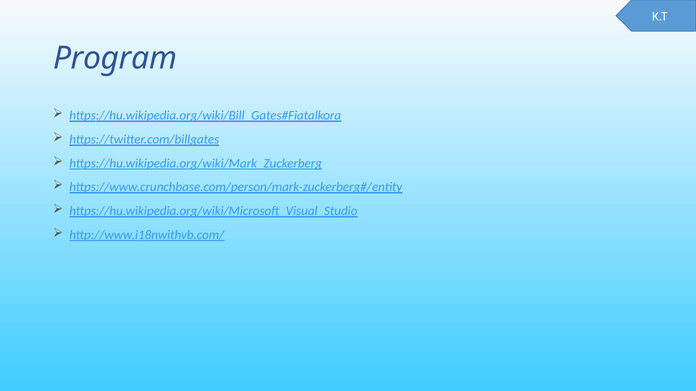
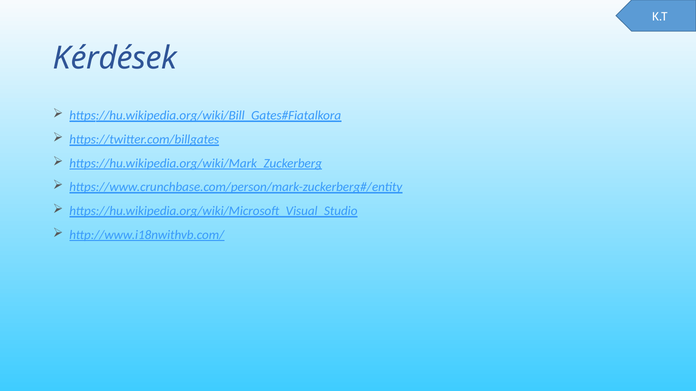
Program: Program -> Kérdések
